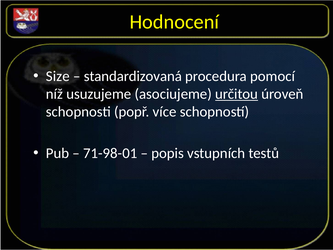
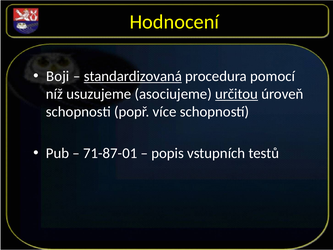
Size: Size -> Boji
standardizovaná underline: none -> present
71-98-01: 71-98-01 -> 71-87-01
